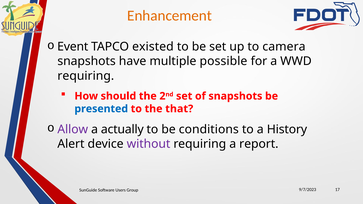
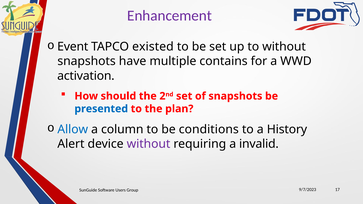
Enhancement colour: orange -> purple
to camera: camera -> without
possible: possible -> contains
requiring at (86, 76): requiring -> activation
that: that -> plan
Allow colour: purple -> blue
actually: actually -> column
report: report -> invalid
